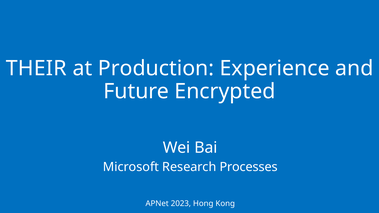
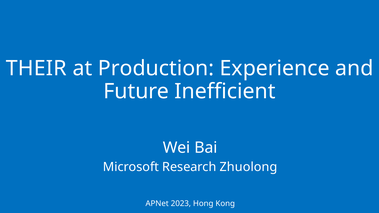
Encrypted: Encrypted -> Inefficient
Processes: Processes -> Zhuolong
